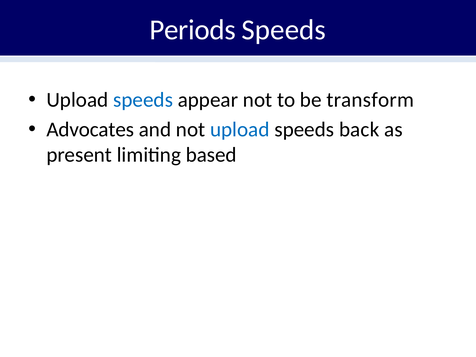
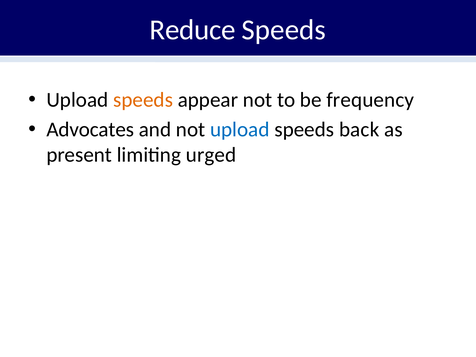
Periods: Periods -> Reduce
speeds at (143, 100) colour: blue -> orange
transform: transform -> frequency
based: based -> urged
